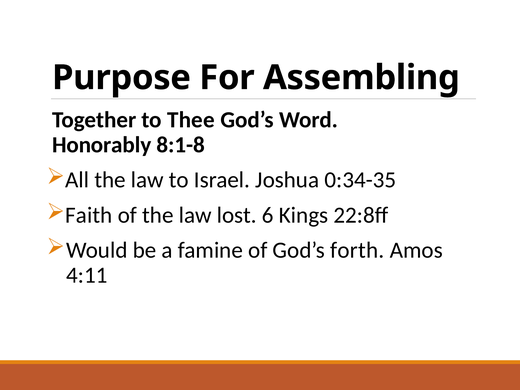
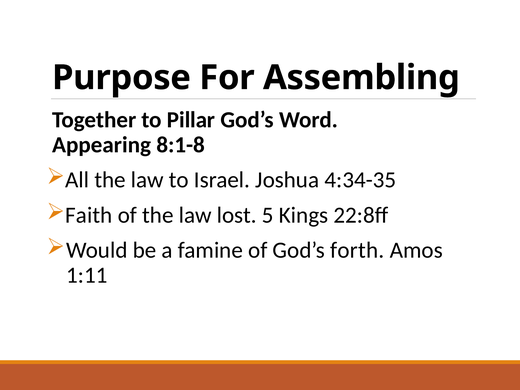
Thee: Thee -> Pillar
Honorably: Honorably -> Appearing
0:34-35: 0:34-35 -> 4:34-35
6: 6 -> 5
4:11: 4:11 -> 1:11
